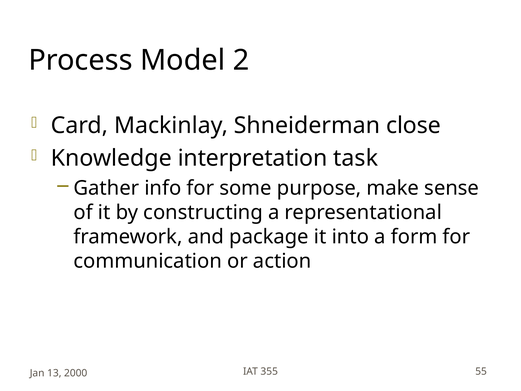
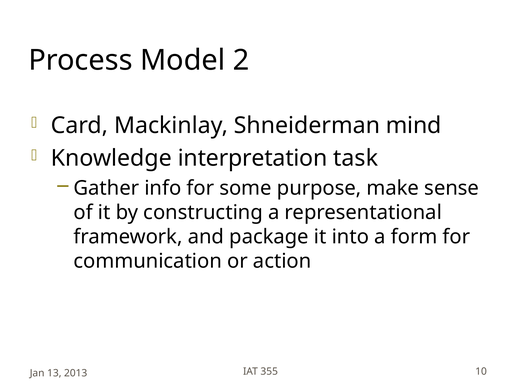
close: close -> mind
55: 55 -> 10
2000: 2000 -> 2013
